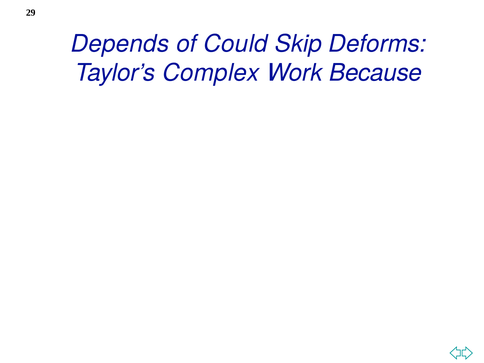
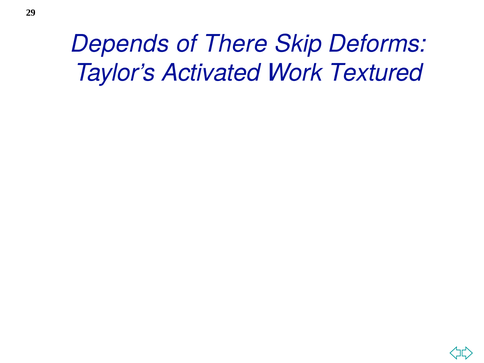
Could: Could -> There
Complex: Complex -> Activated
Because: Because -> Textured
